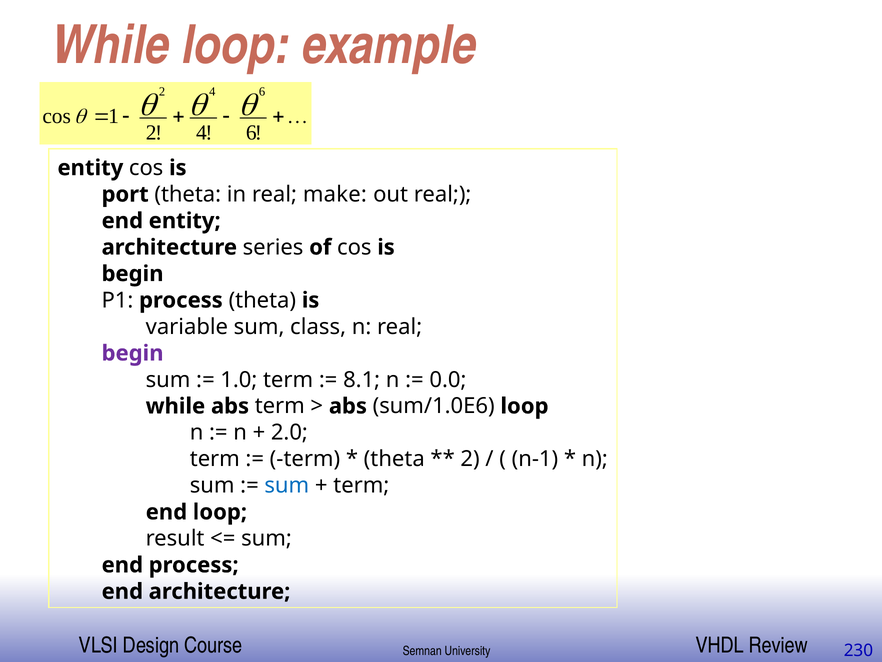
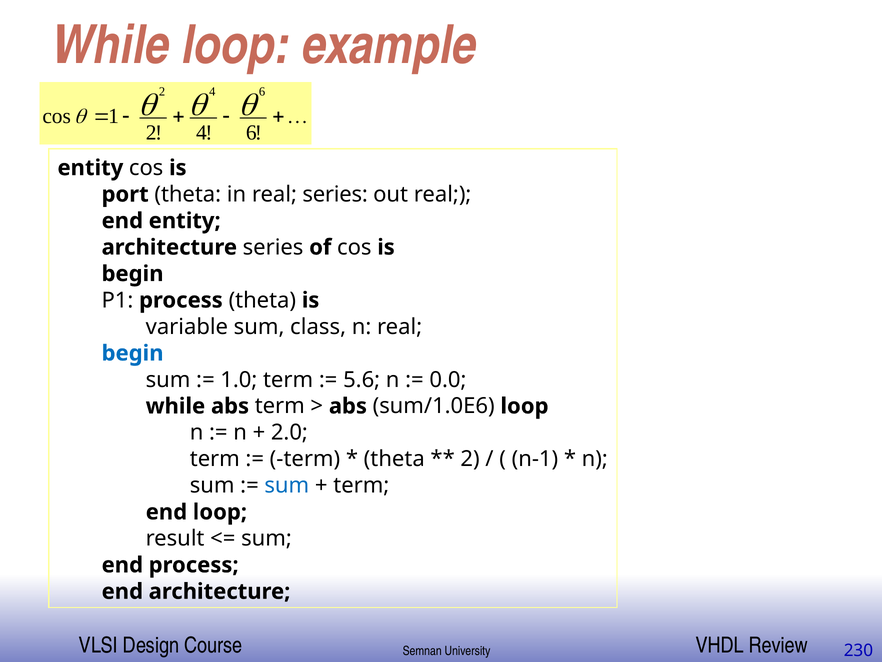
real make: make -> series
begin at (133, 353) colour: purple -> blue
8.1: 8.1 -> 5.6
